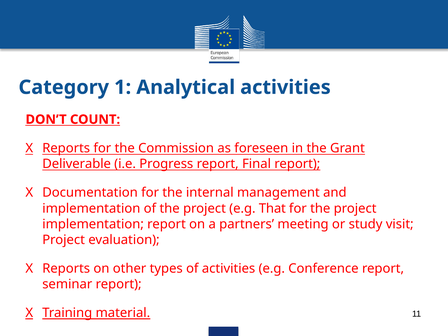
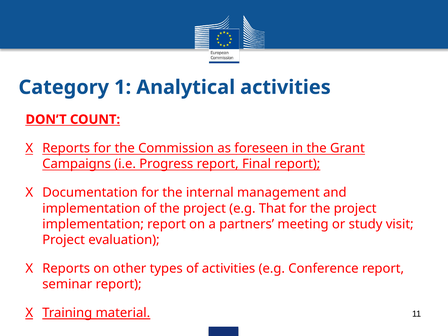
Deliverable: Deliverable -> Campaigns
